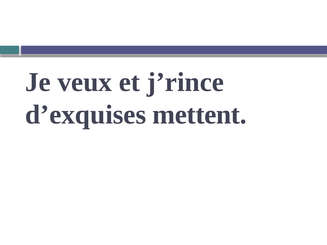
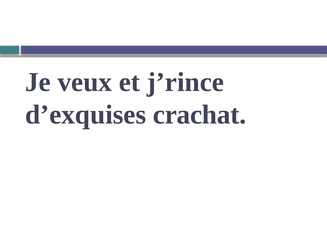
mettent: mettent -> crachat
